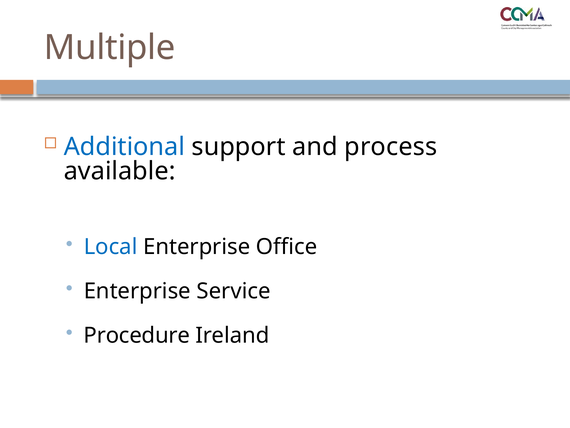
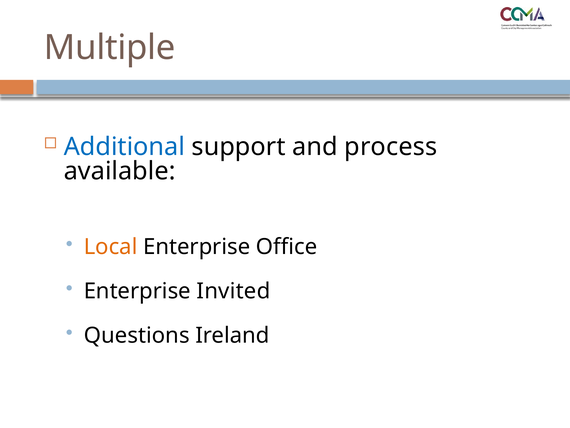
Local colour: blue -> orange
Service: Service -> Invited
Procedure: Procedure -> Questions
